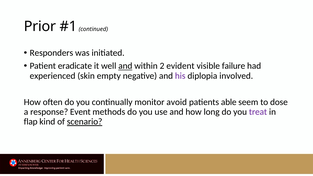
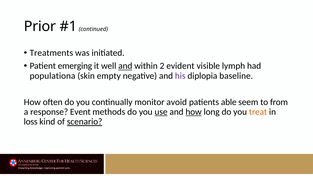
Responders: Responders -> Treatments
eradicate: eradicate -> emerging
failure: failure -> lymph
experienced: experienced -> populationa
involved: involved -> baseline
dose: dose -> from
use underline: none -> present
how at (194, 112) underline: none -> present
treat colour: purple -> orange
flap: flap -> loss
